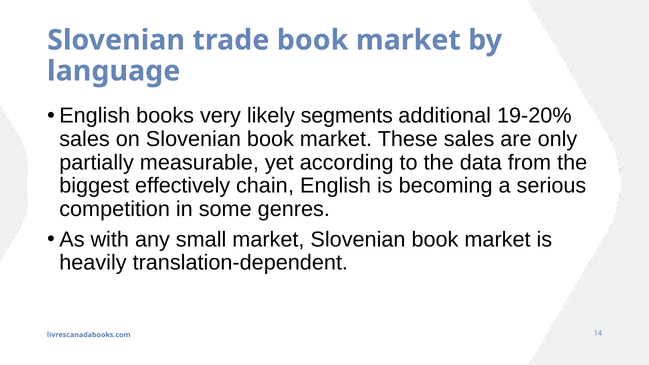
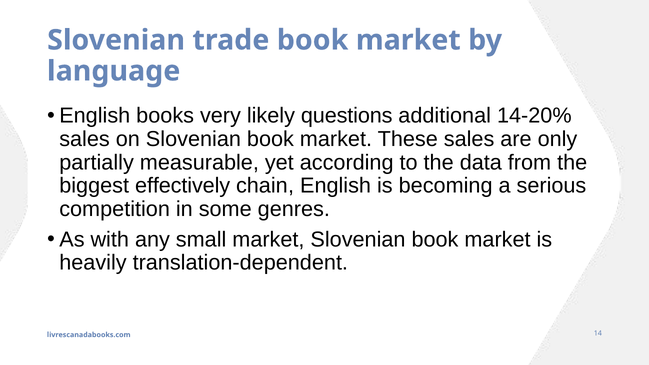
segments: segments -> questions
19-20%: 19-20% -> 14-20%
